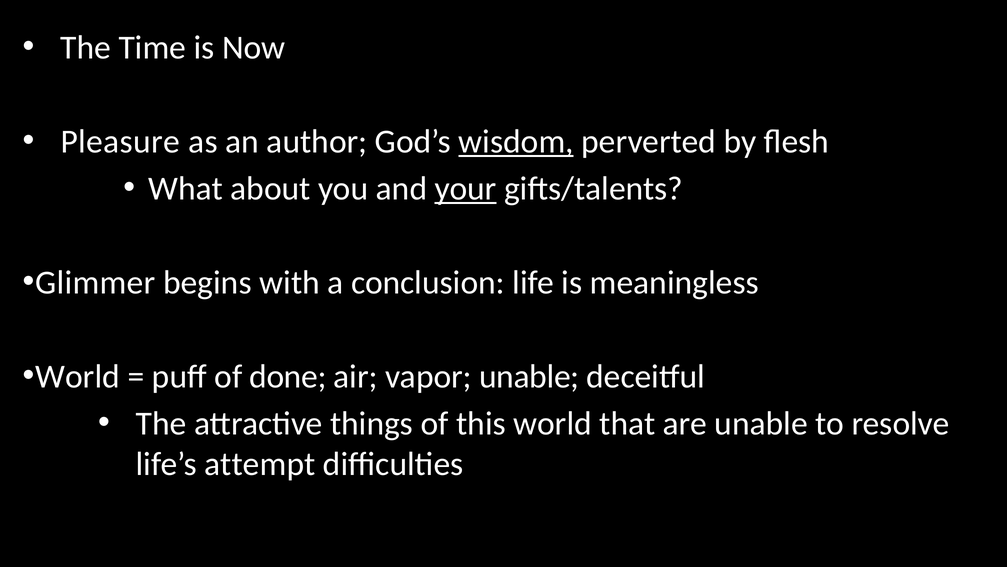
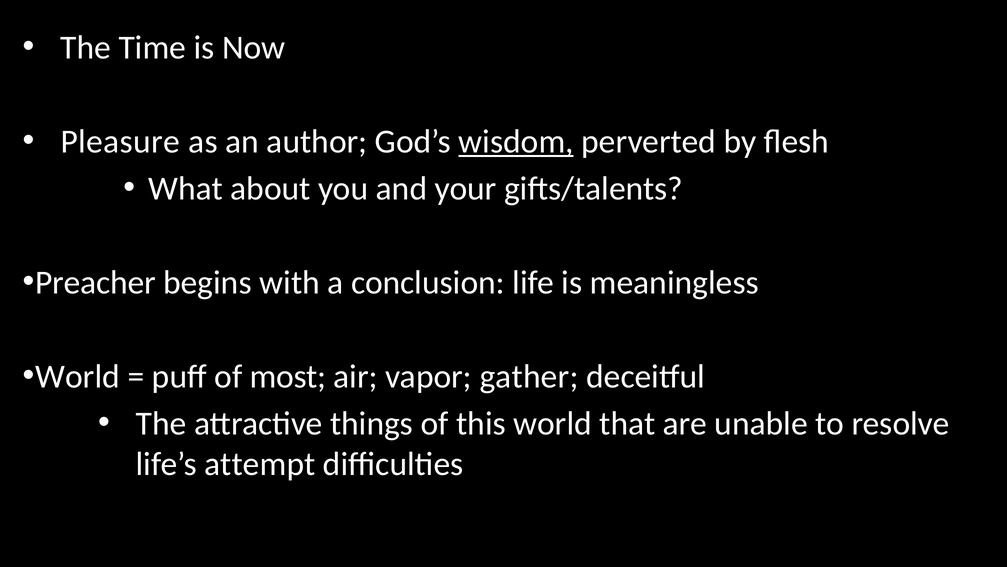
your underline: present -> none
Glimmer: Glimmer -> Preacher
done: done -> most
vapor unable: unable -> gather
